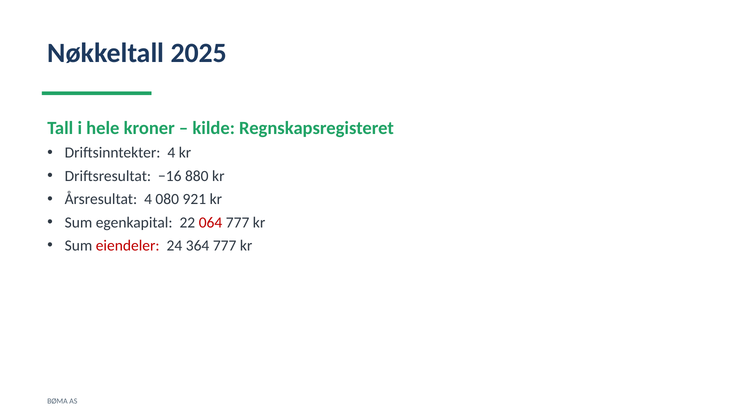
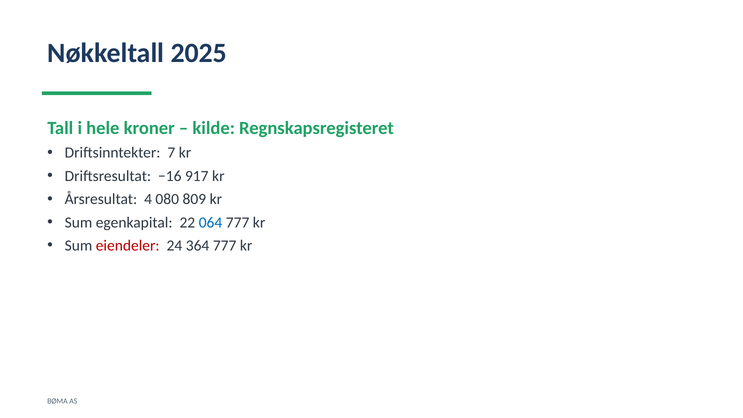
Driftsinntekter 4: 4 -> 7
880: 880 -> 917
921: 921 -> 809
064 colour: red -> blue
